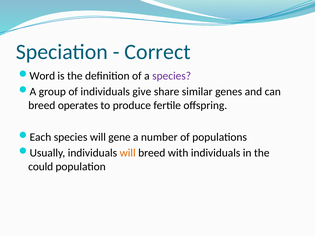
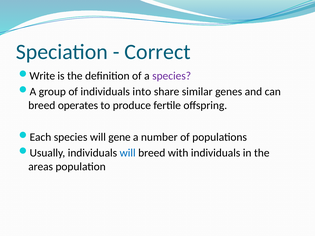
Word: Word -> Write
give: give -> into
will at (128, 153) colour: orange -> blue
could: could -> areas
